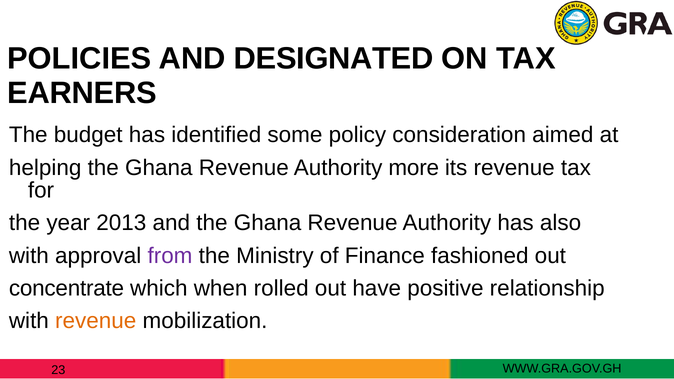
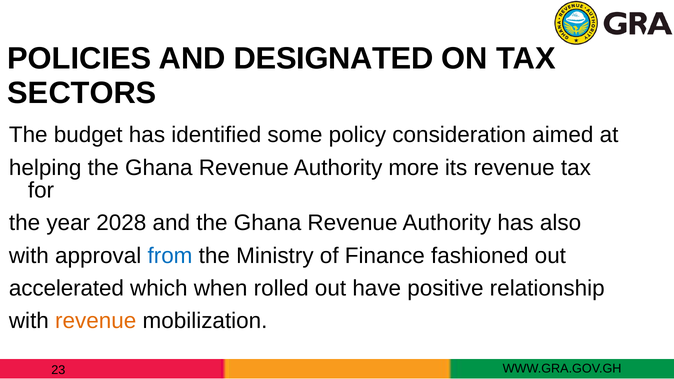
EARNERS: EARNERS -> SECTORS
2013: 2013 -> 2028
from colour: purple -> blue
concentrate: concentrate -> accelerated
